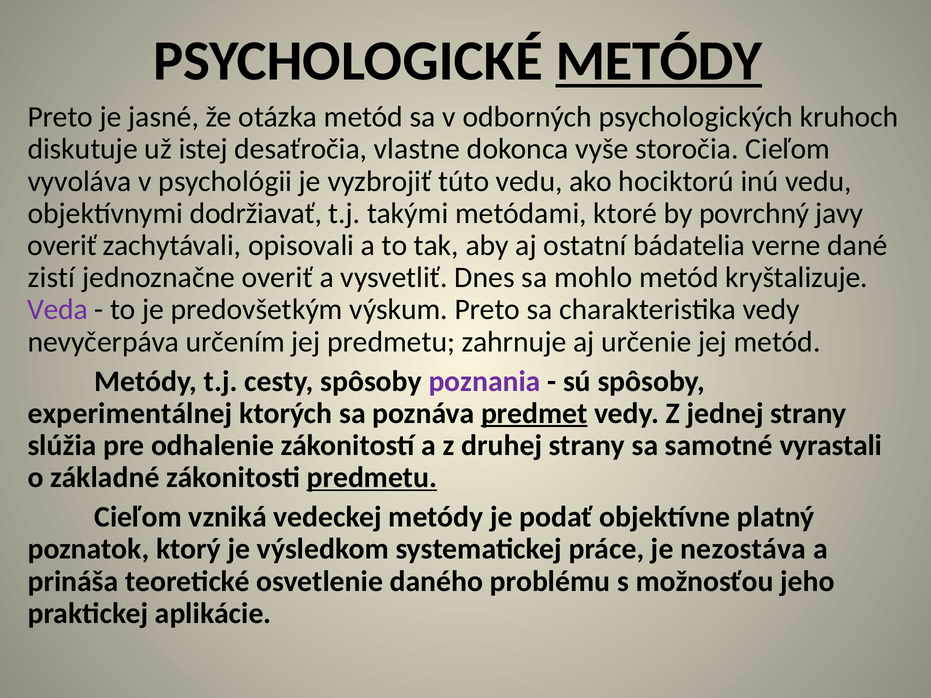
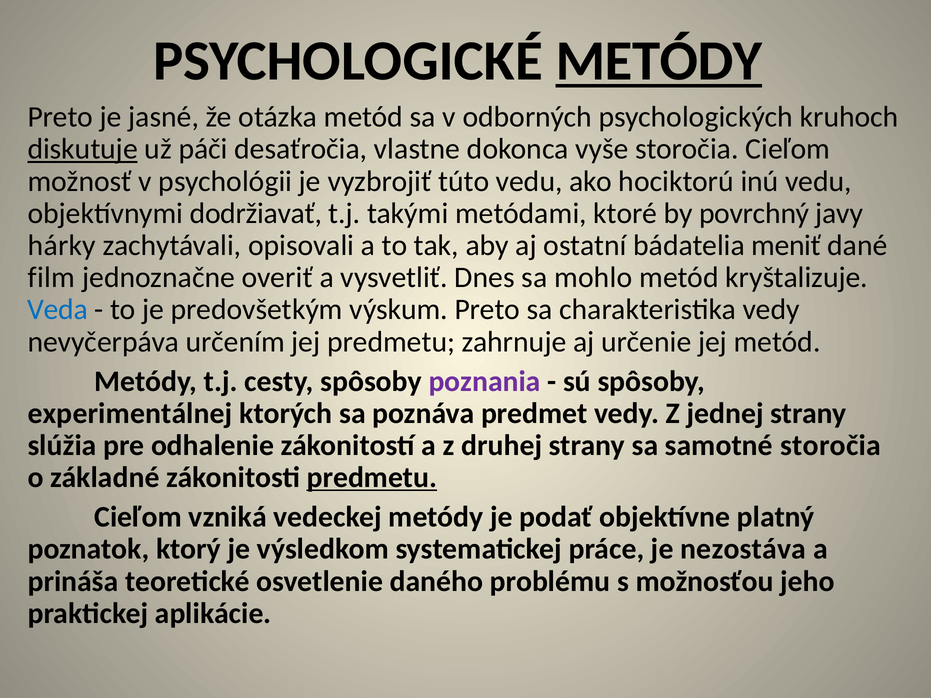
diskutuje underline: none -> present
istej: istej -> páči
vyvoláva: vyvoláva -> možnosť
overiť at (62, 246): overiť -> hárky
verne: verne -> meniť
zistí: zistí -> film
Veda colour: purple -> blue
predmet underline: present -> none
samotné vyrastali: vyrastali -> storočia
